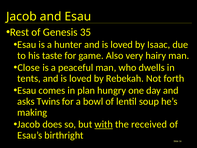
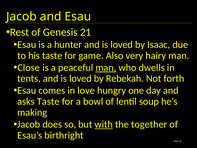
35: 35 -> 21
man at (106, 67) underline: none -> present
plan: plan -> love
asks Twins: Twins -> Taste
received: received -> together
